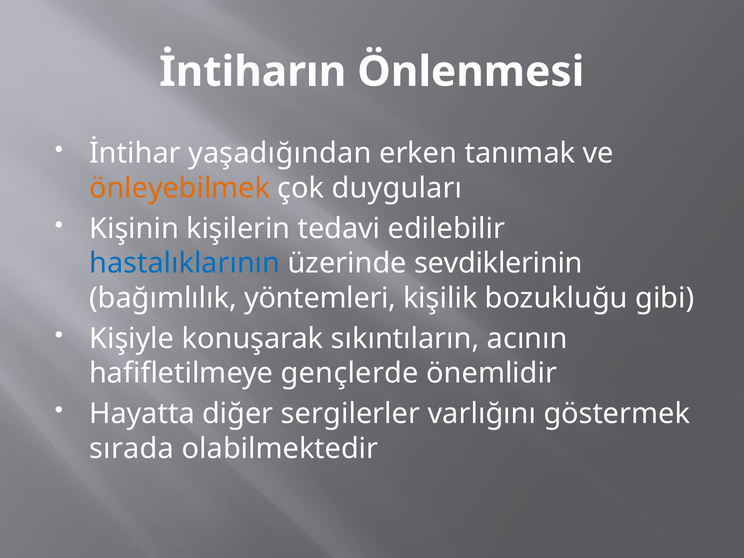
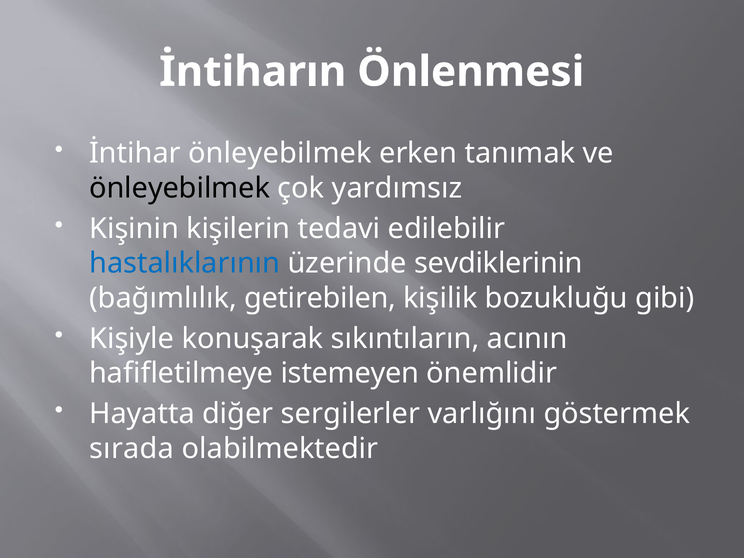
İntihar yaşadığından: yaşadığından -> önleyebilmek
önleyebilmek at (180, 188) colour: orange -> black
duyguları: duyguları -> yardımsız
yöntemleri: yöntemleri -> getirebilen
gençlerde: gençlerde -> istemeyen
